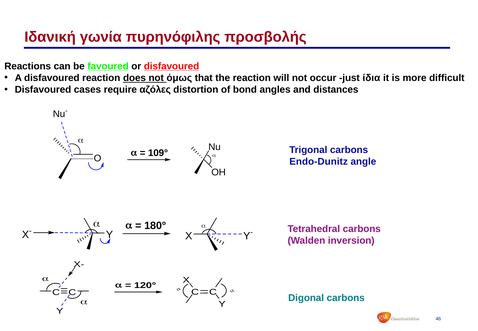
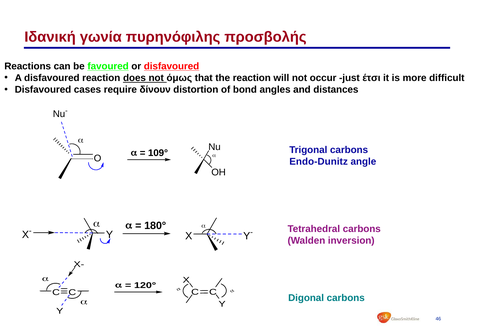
ίδια: ίδια -> έτσι
αζόλες: αζόλες -> δίνουν
